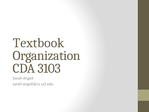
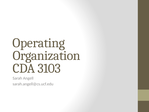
Textbook: Textbook -> Operating
